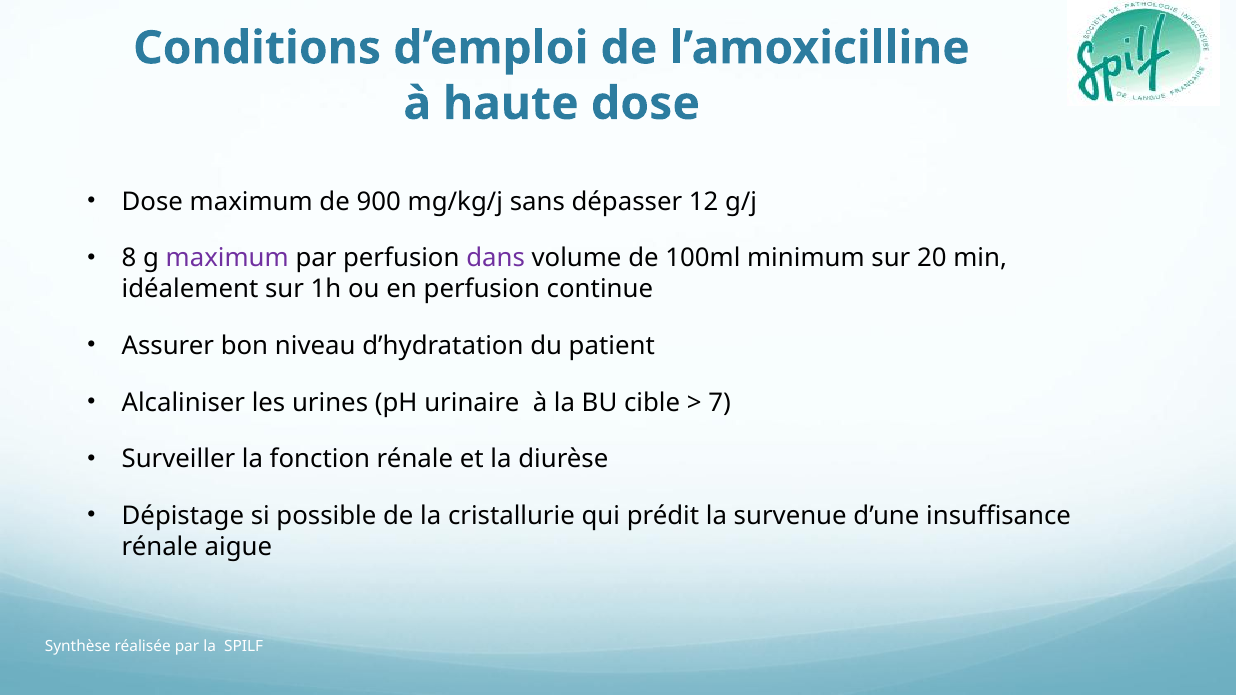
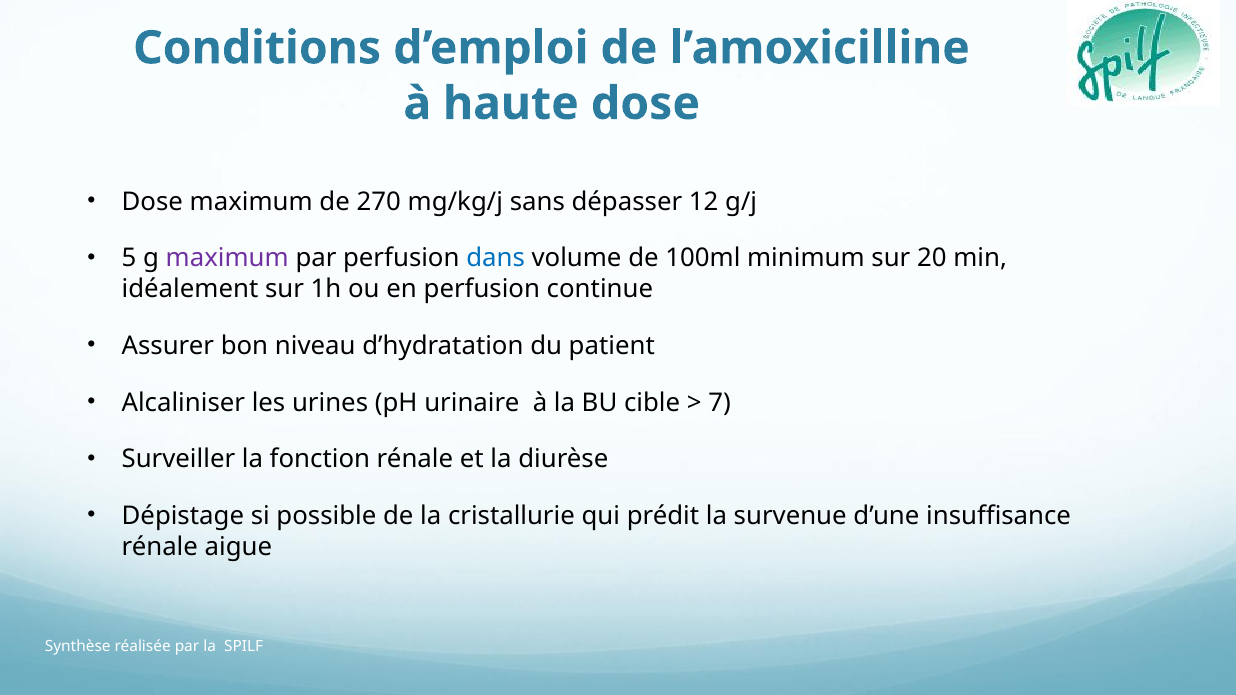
900: 900 -> 270
8: 8 -> 5
dans colour: purple -> blue
